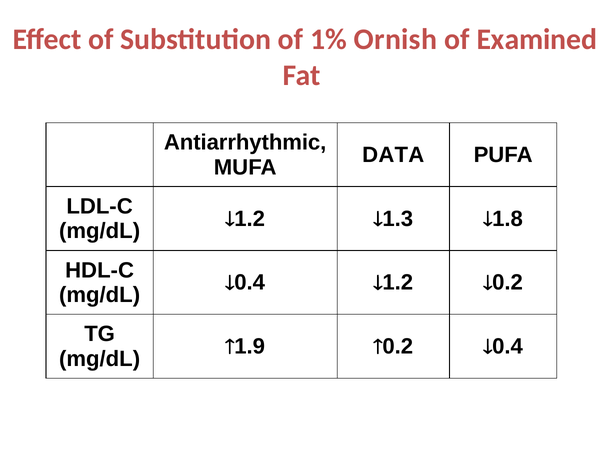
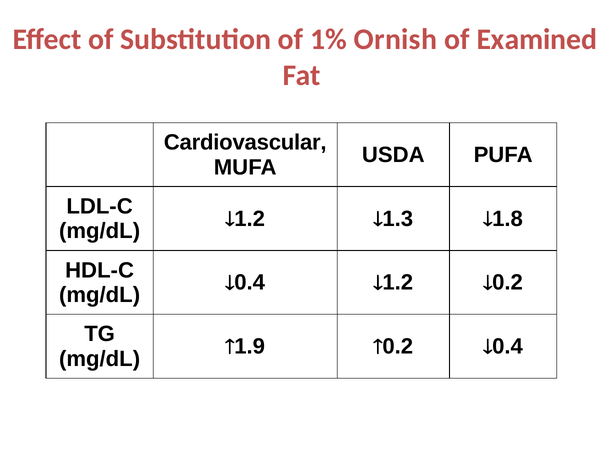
Antiarrhythmic: Antiarrhythmic -> Cardiovascular
DATA: DATA -> USDA
